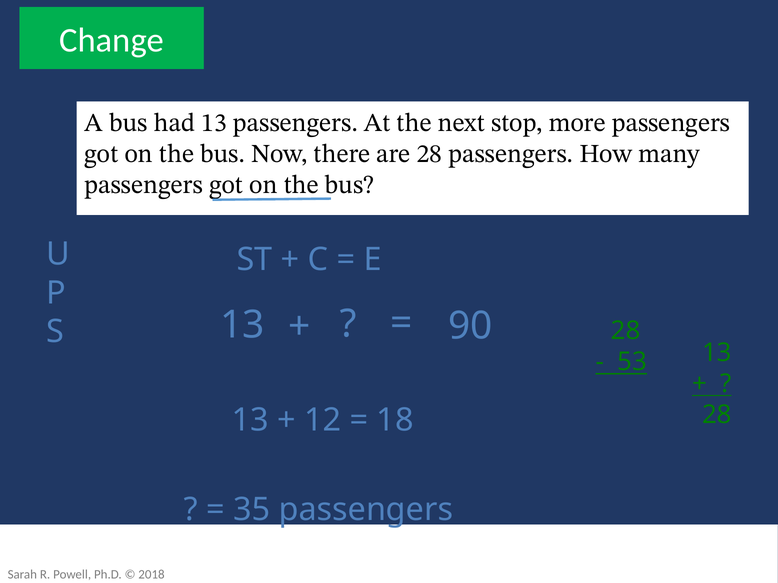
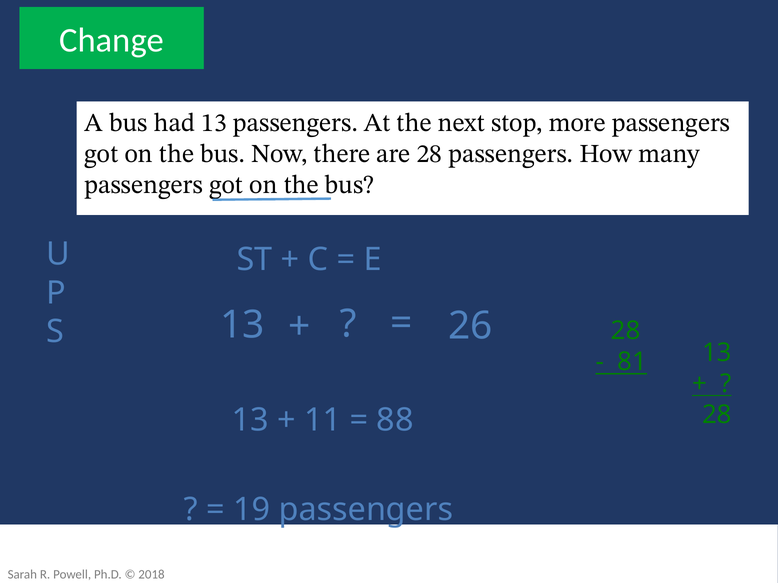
90: 90 -> 26
53: 53 -> 81
12: 12 -> 11
18: 18 -> 88
35: 35 -> 19
